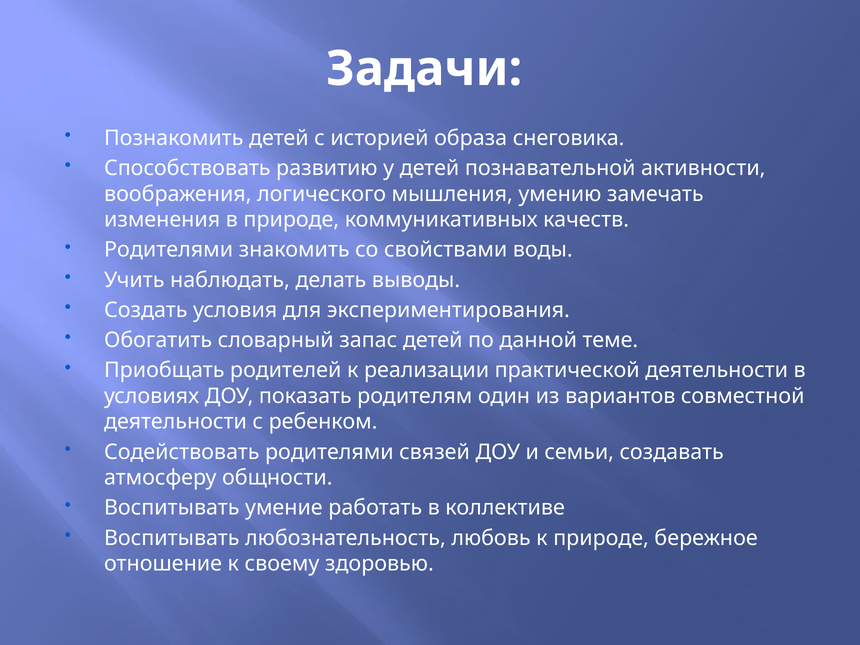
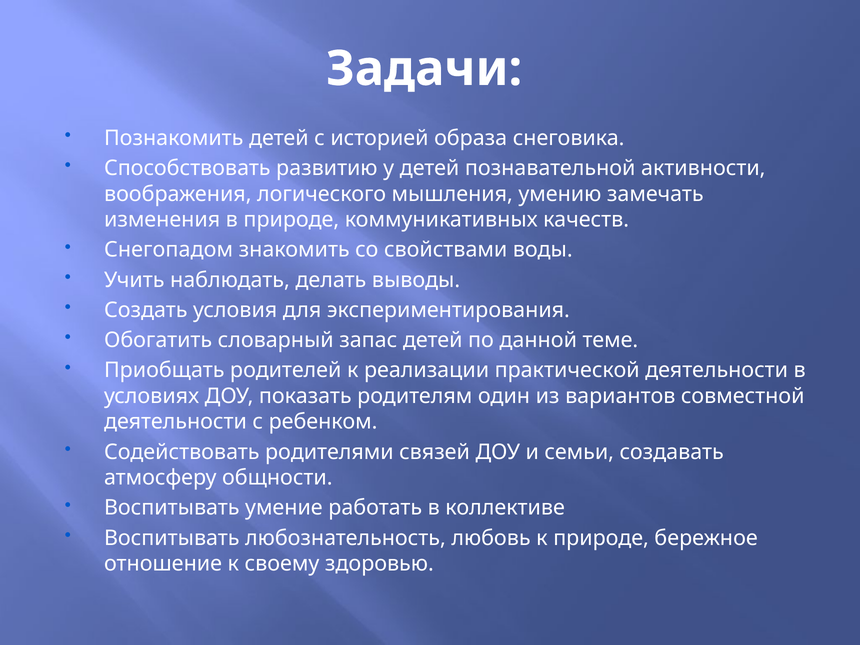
Родителями at (169, 250): Родителями -> Снегопадом
